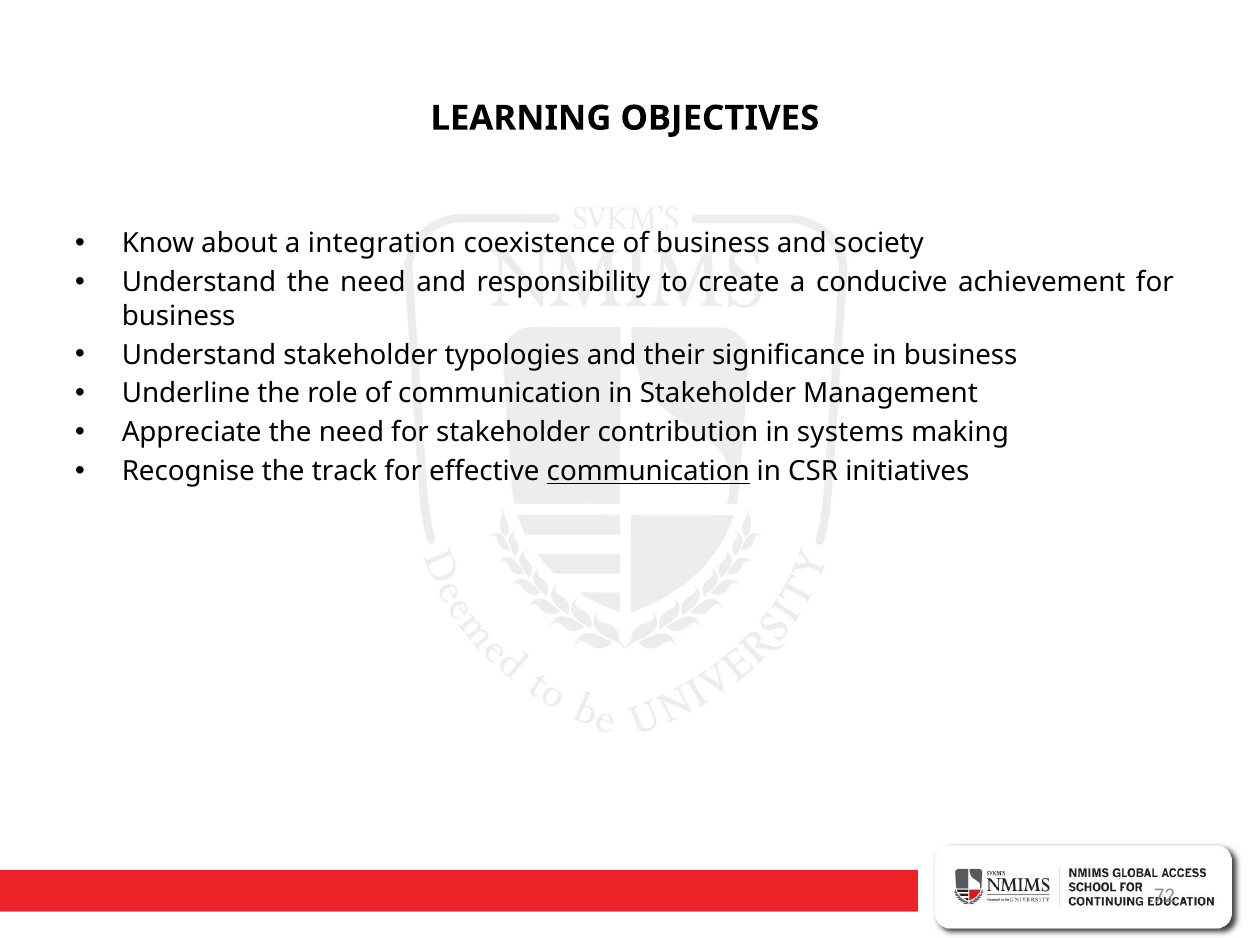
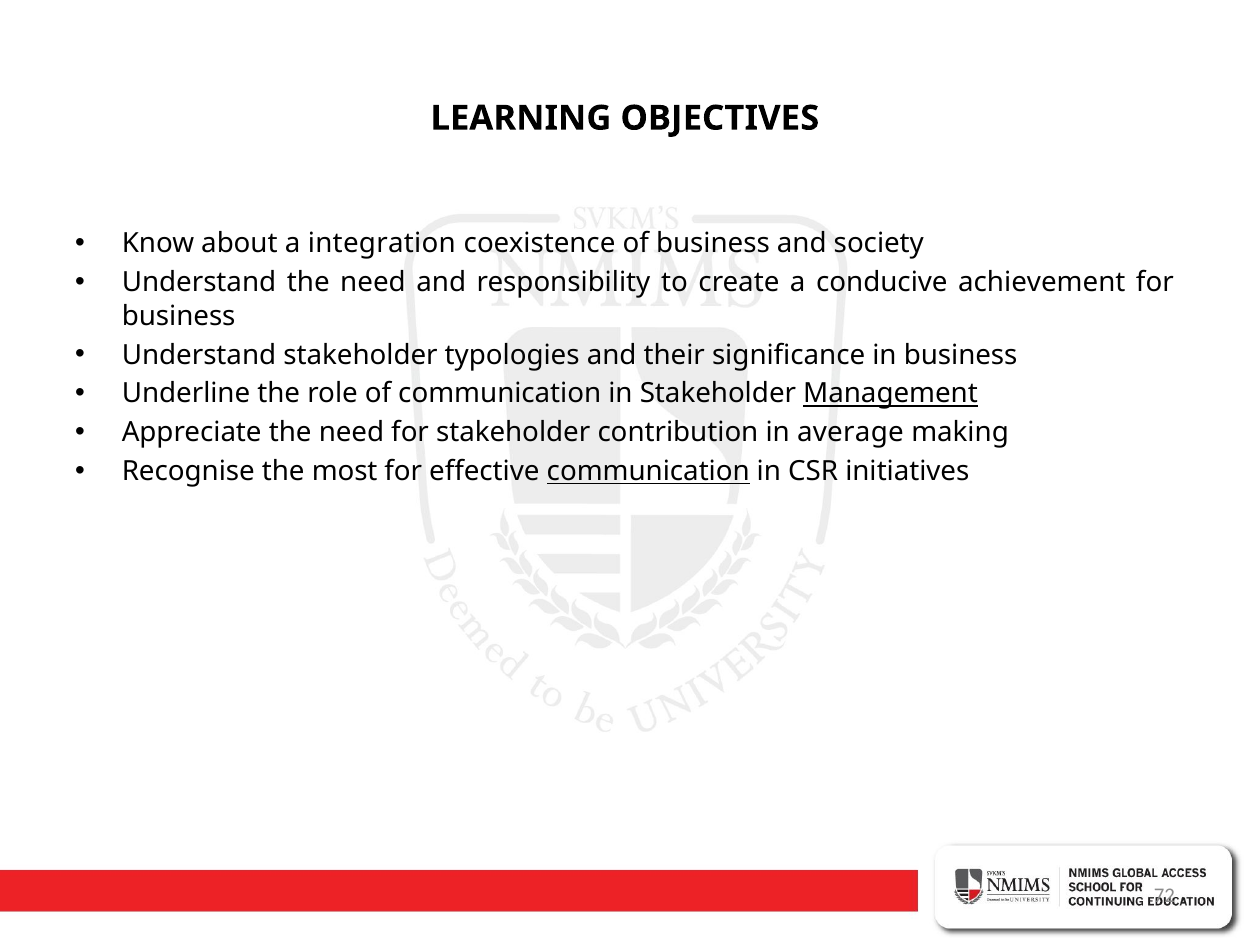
Management underline: none -> present
systems: systems -> average
track: track -> most
